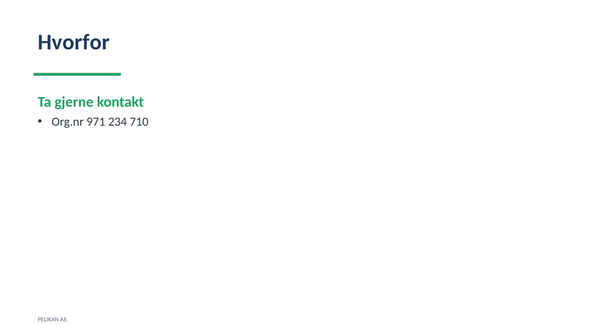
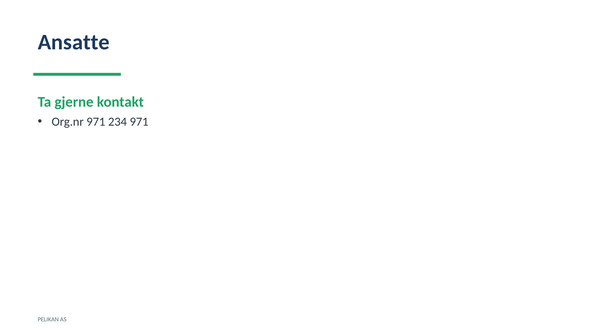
Hvorfor: Hvorfor -> Ansatte
234 710: 710 -> 971
